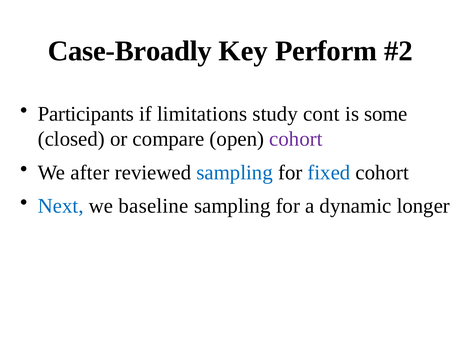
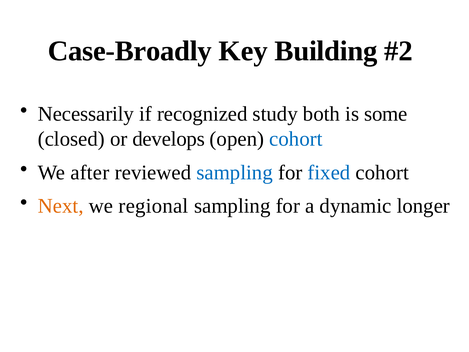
Perform: Perform -> Building
Participants: Participants -> Necessarily
limitations: limitations -> recognized
cont: cont -> both
compare: compare -> develops
cohort at (296, 139) colour: purple -> blue
Next colour: blue -> orange
baseline: baseline -> regional
